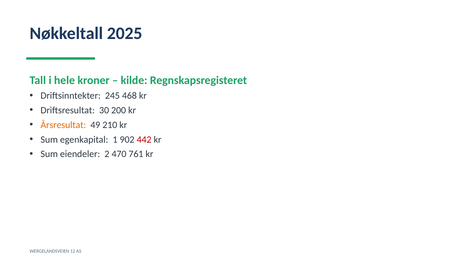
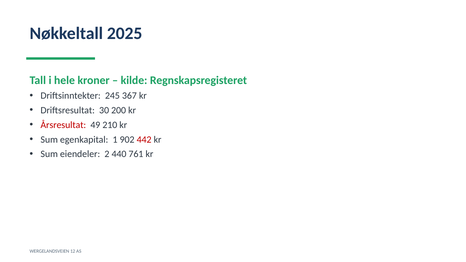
468: 468 -> 367
Årsresultat colour: orange -> red
470: 470 -> 440
